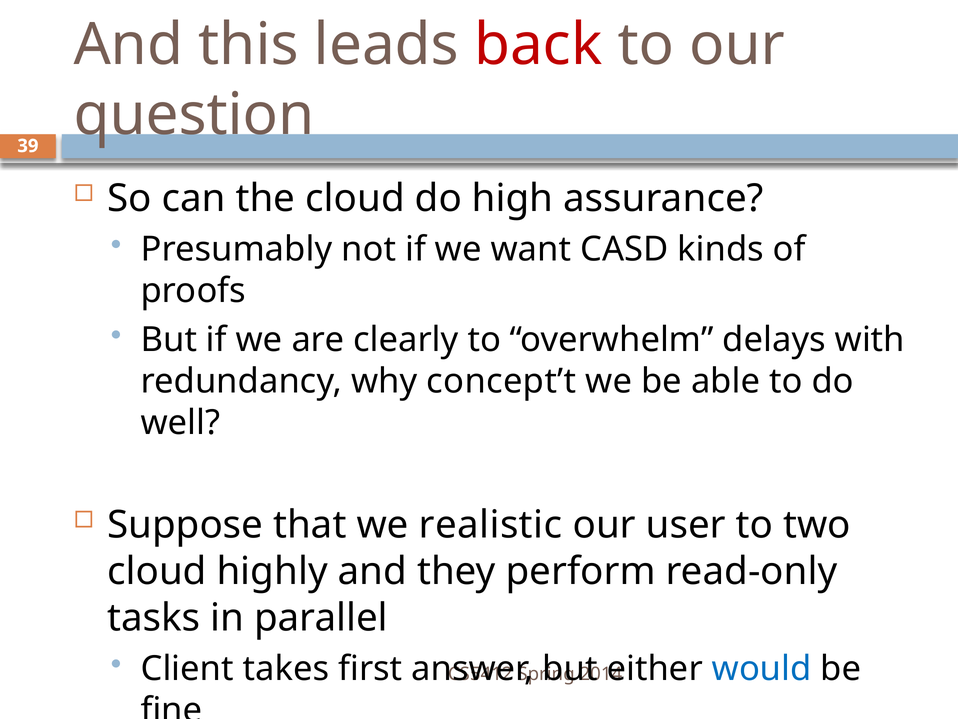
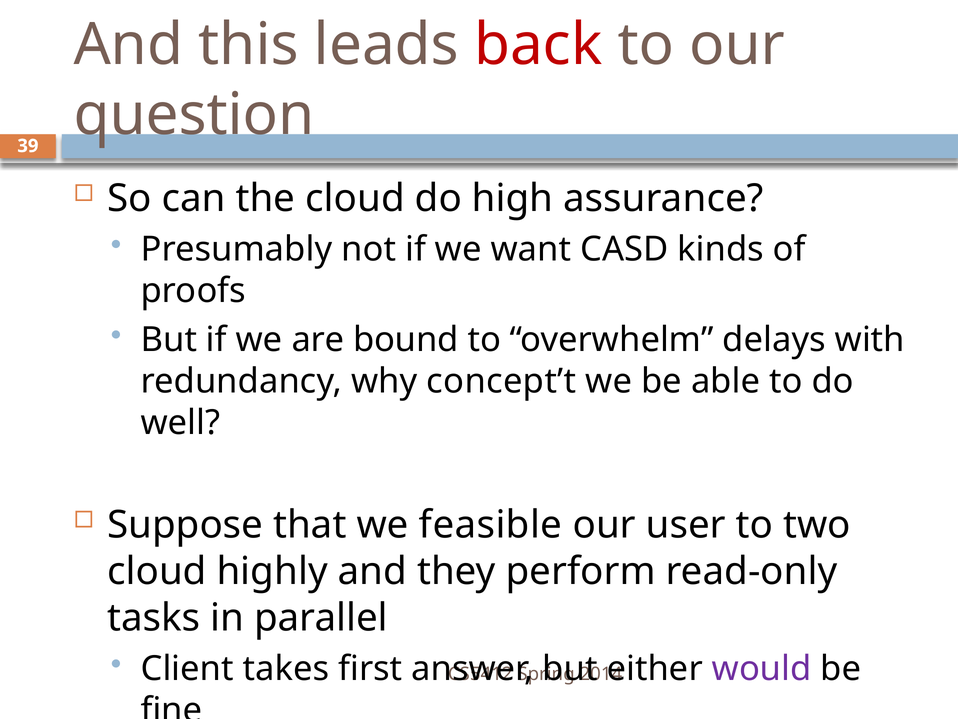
clearly: clearly -> bound
realistic: realistic -> feasible
would colour: blue -> purple
